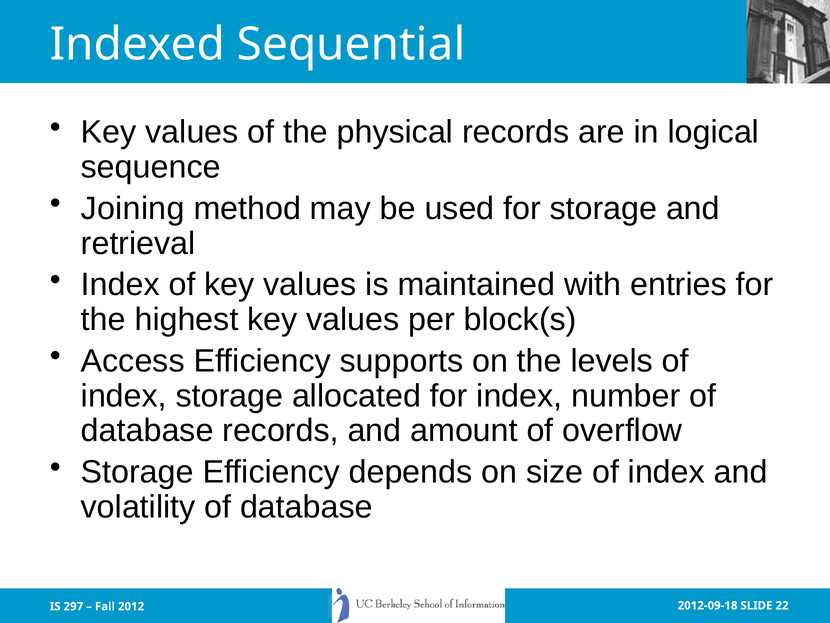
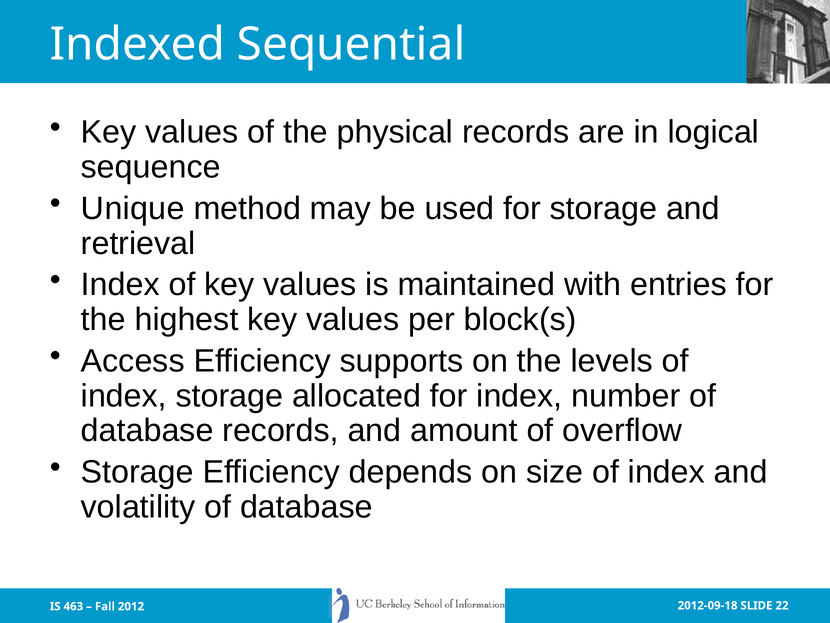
Joining: Joining -> Unique
297: 297 -> 463
